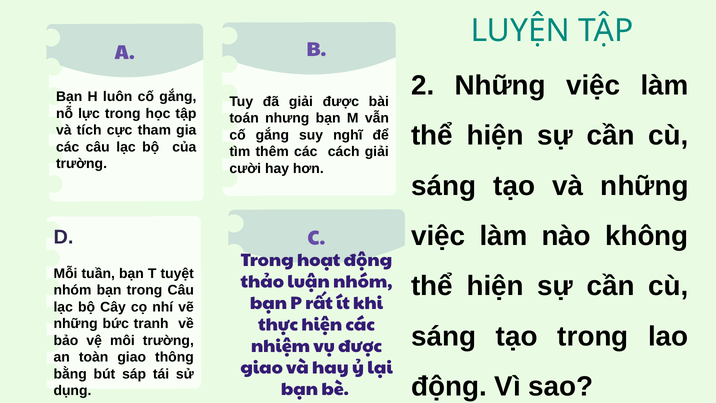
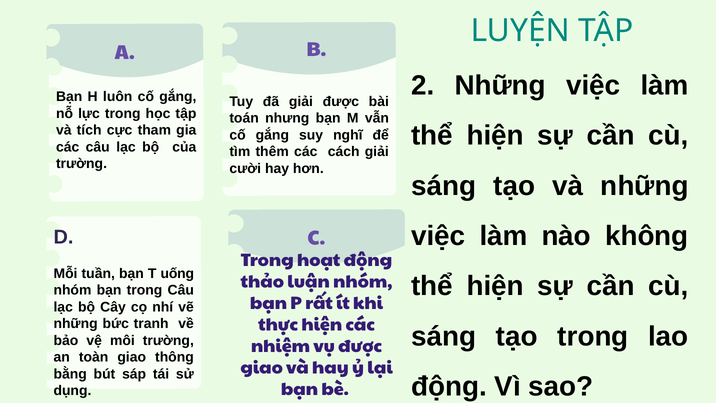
tuyệt: tuyệt -> uống
